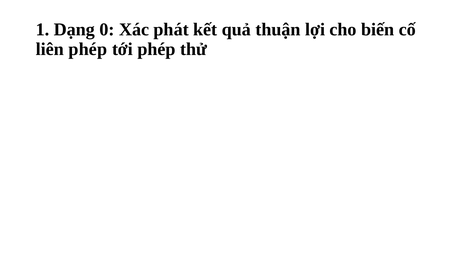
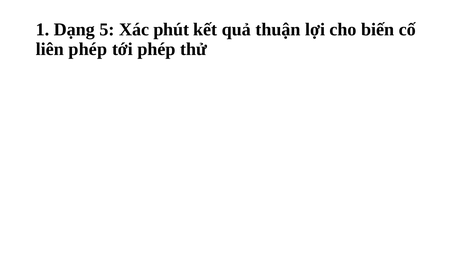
0: 0 -> 5
phát: phát -> phút
